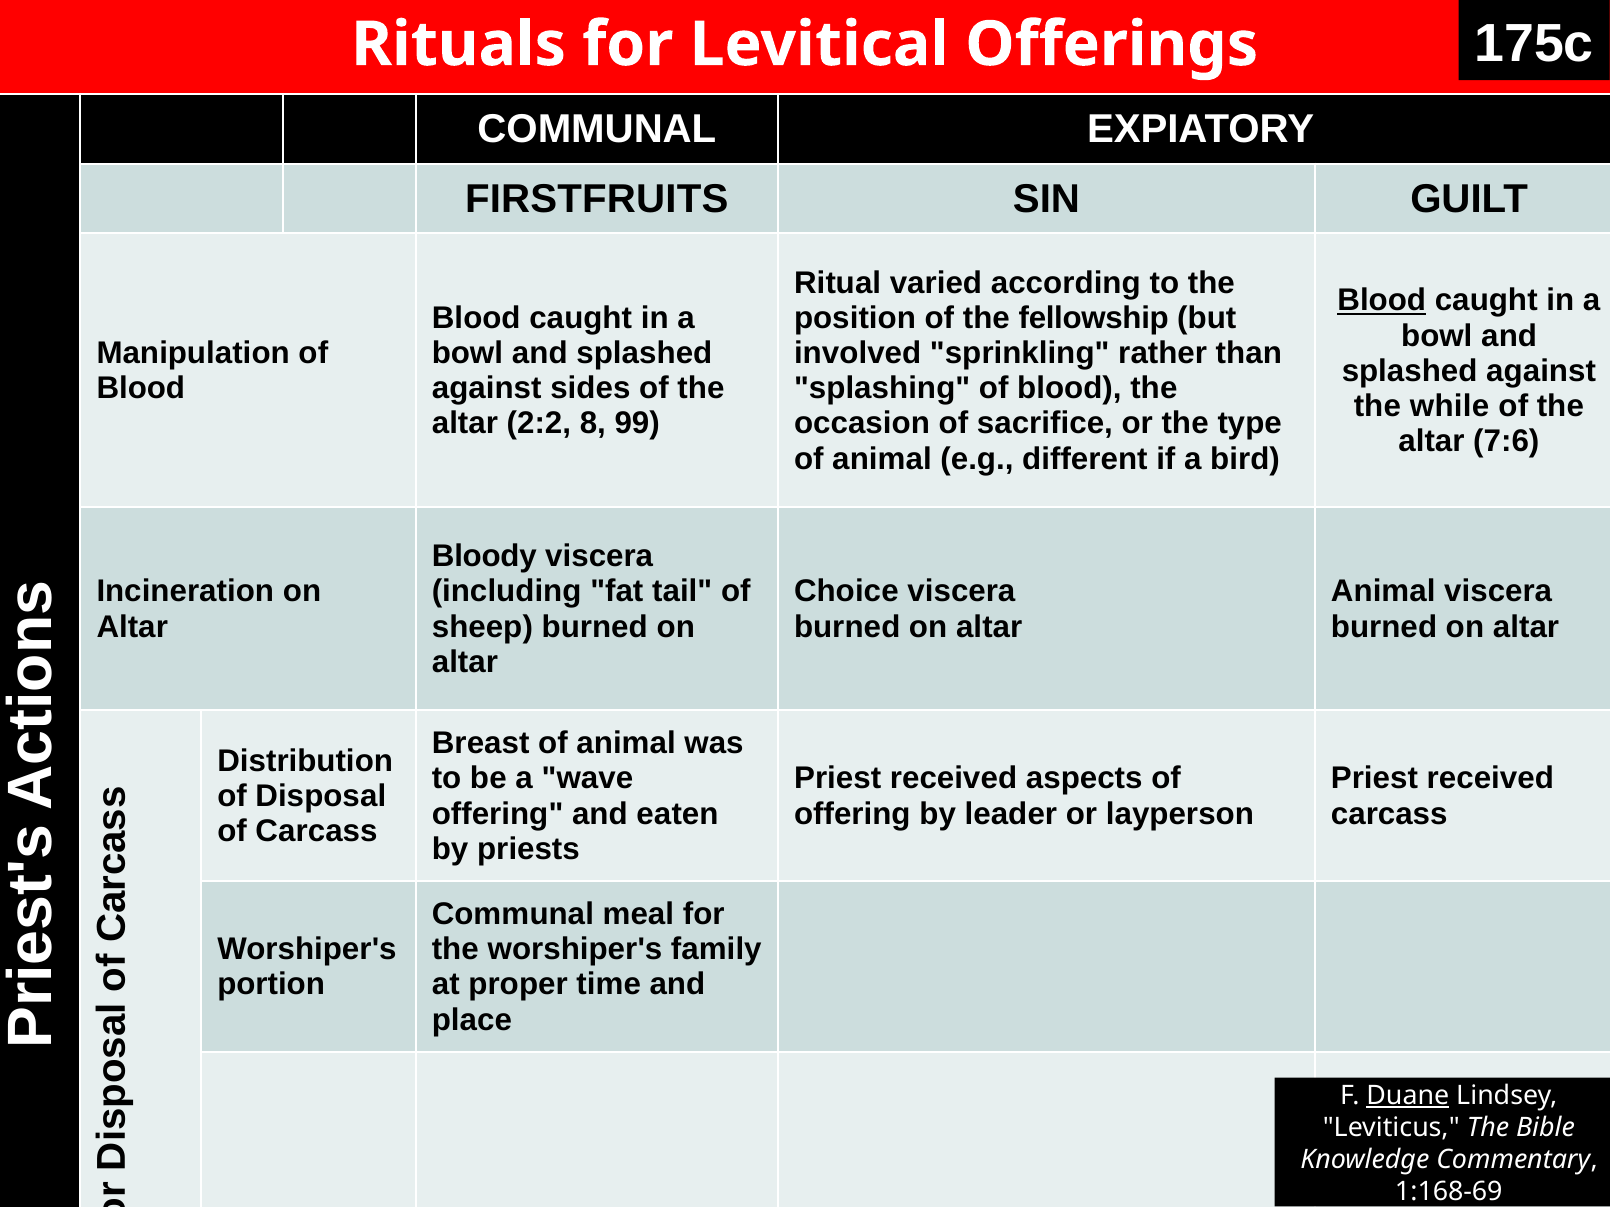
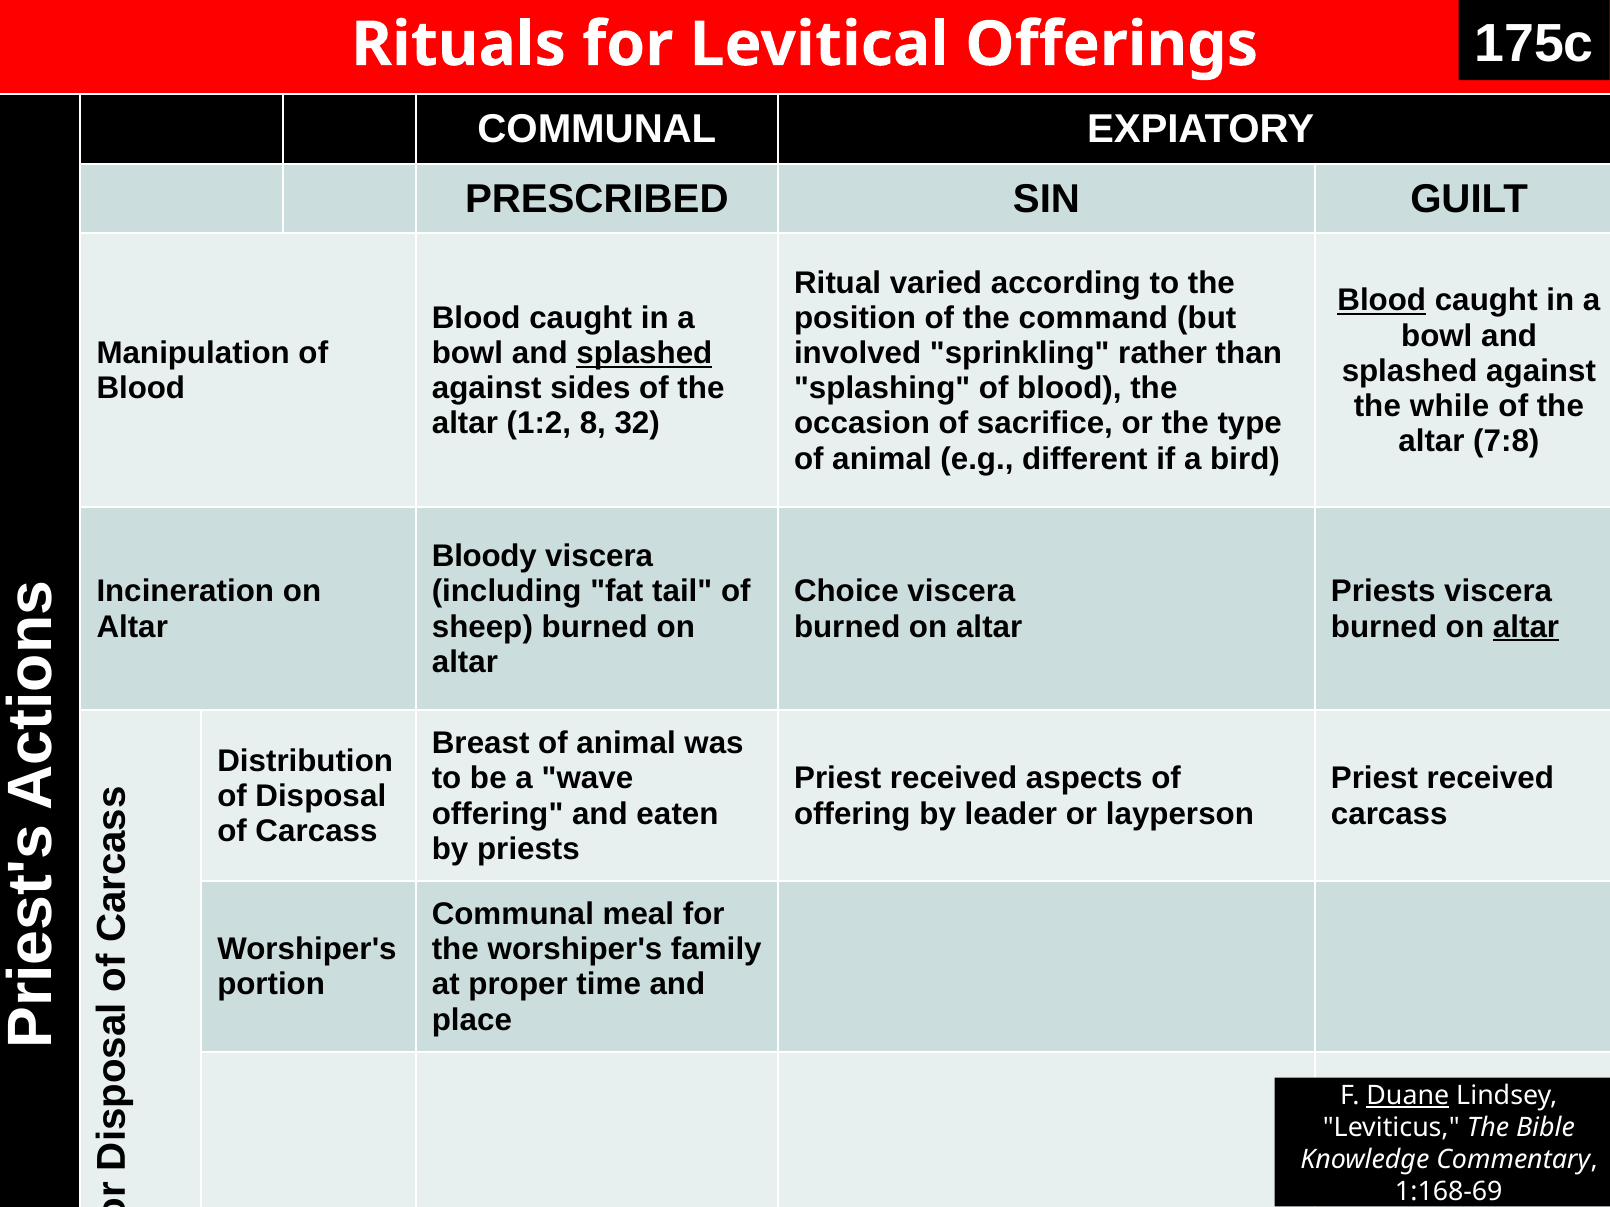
FIRSTFRUITS: FIRSTFRUITS -> PRESCRIBED
fellowship: fellowship -> command
splashed at (644, 353) underline: none -> present
2:2: 2:2 -> 1:2
99: 99 -> 32
7:6: 7:6 -> 7:8
Animal at (1383, 592): Animal -> Priests
altar at (1526, 627) underline: none -> present
